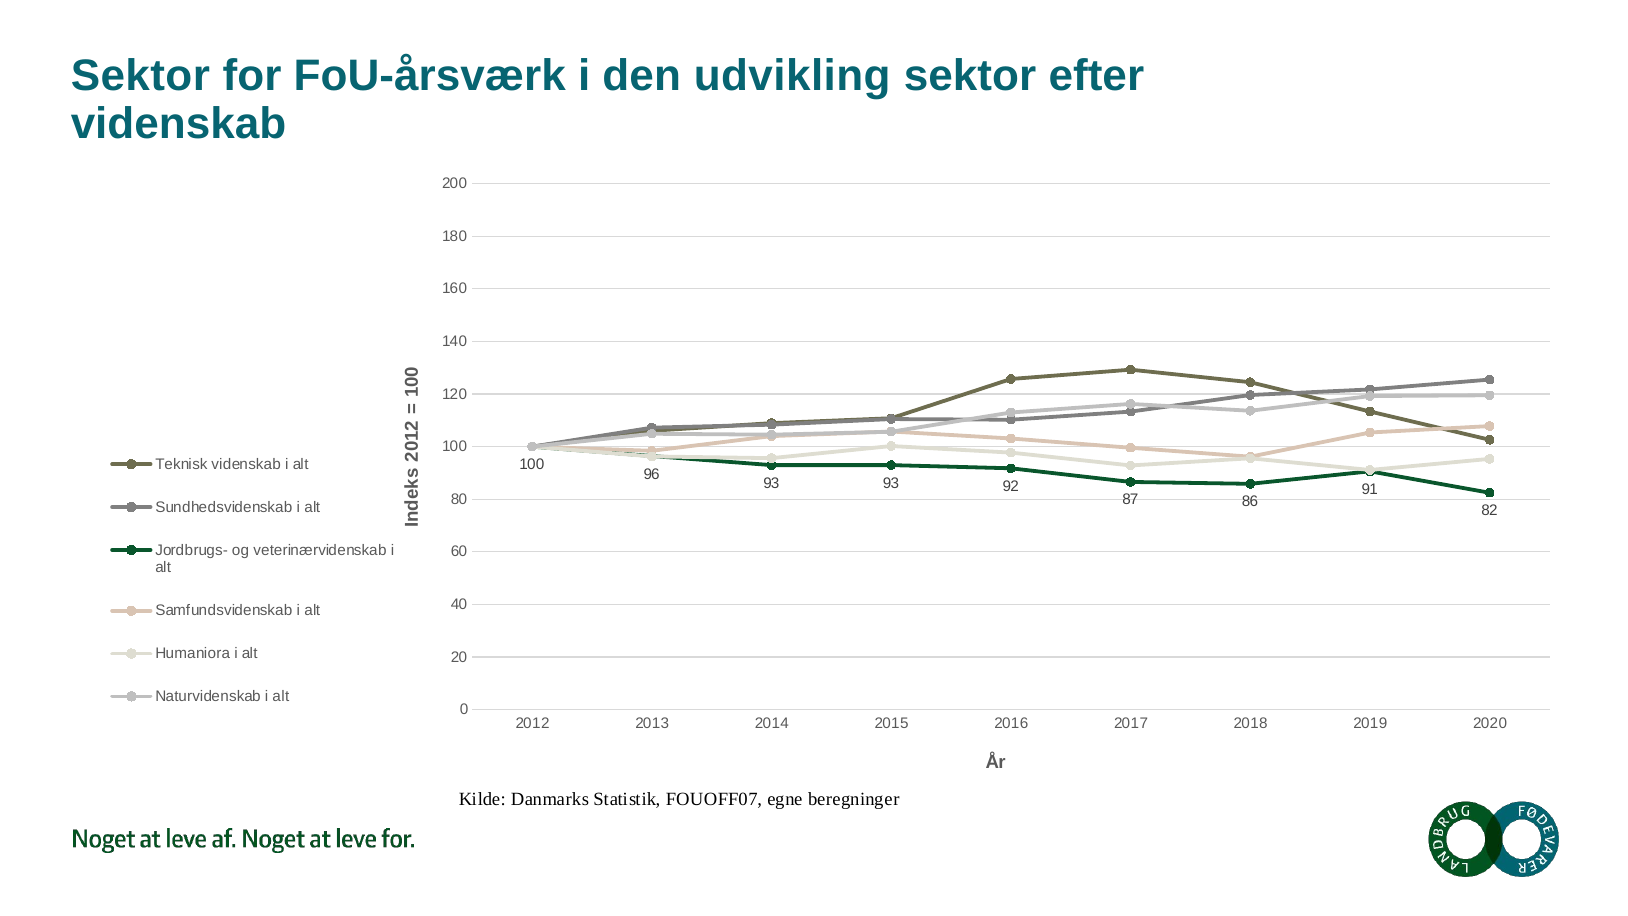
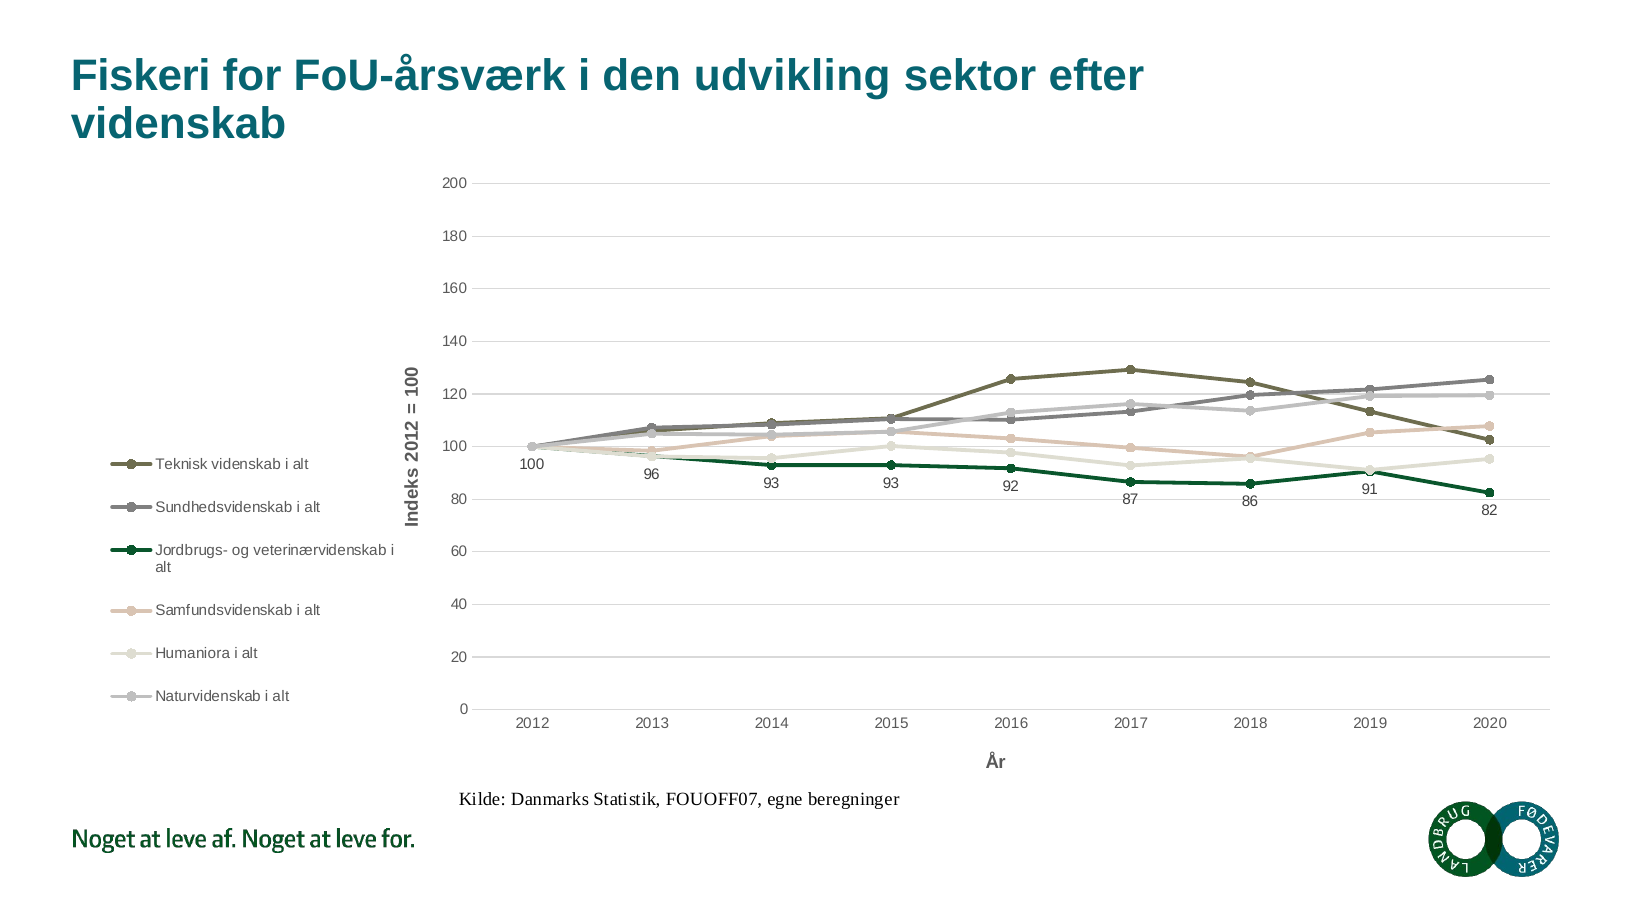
Sektor at (140, 76): Sektor -> Fiskeri
